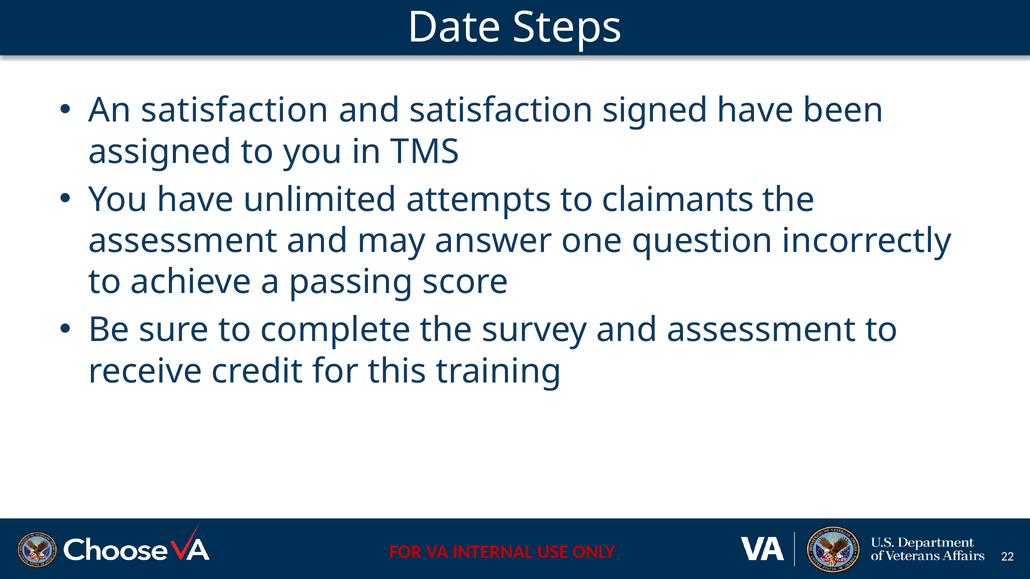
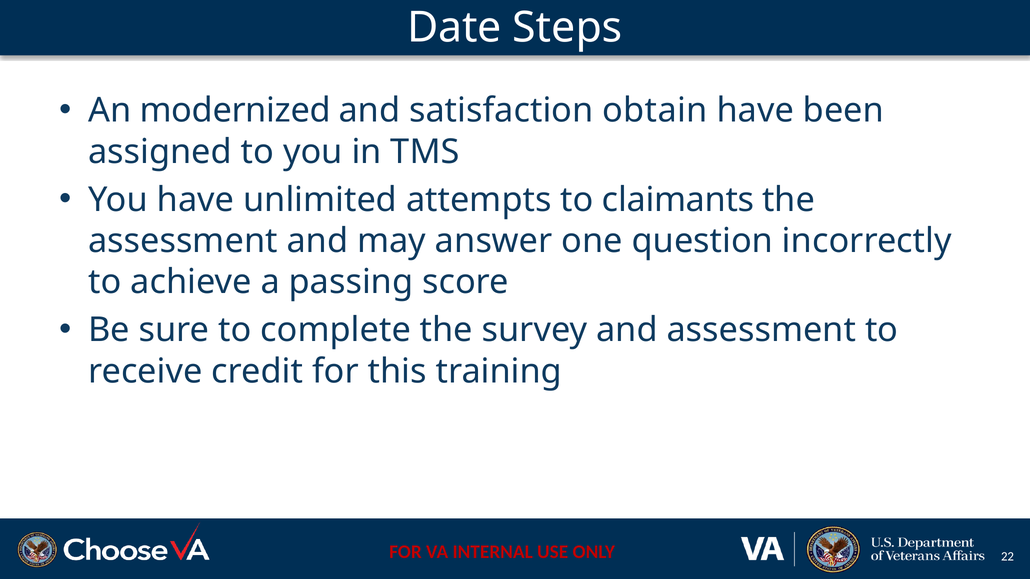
An satisfaction: satisfaction -> modernized
signed: signed -> obtain
